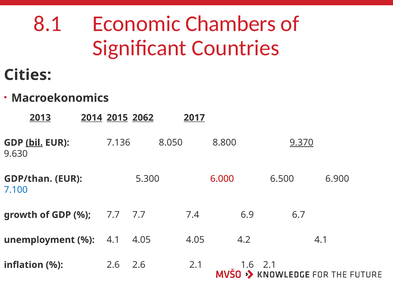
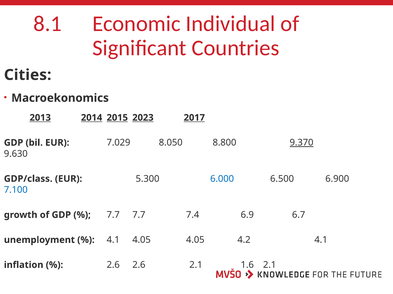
Chambers: Chambers -> Individual
2062: 2062 -> 2023
bil underline: present -> none
7.136: 7.136 -> 7.029
GDP/than: GDP/than -> GDP/class
6.000 colour: red -> blue
